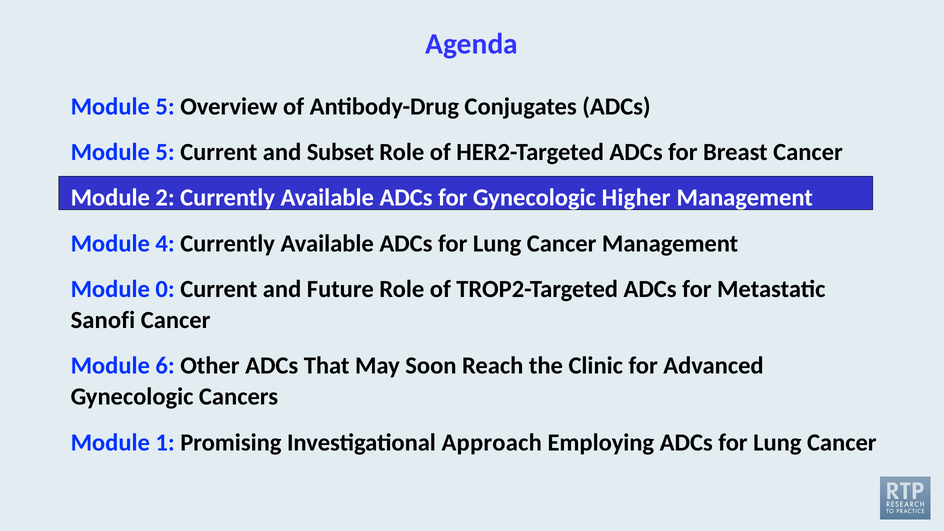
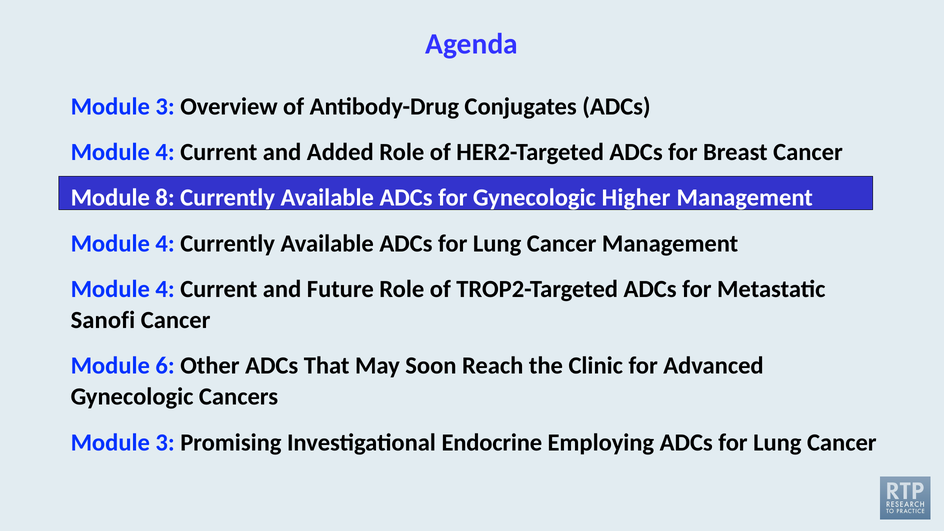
5 at (165, 106): 5 -> 3
5 at (165, 152): 5 -> 4
Subset: Subset -> Added
2: 2 -> 8
0 at (165, 289): 0 -> 4
1 at (165, 442): 1 -> 3
Approach: Approach -> Endocrine
